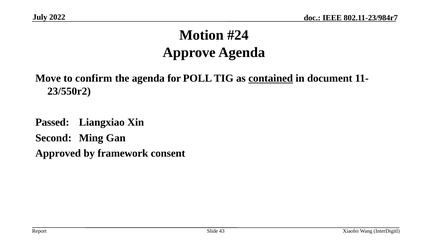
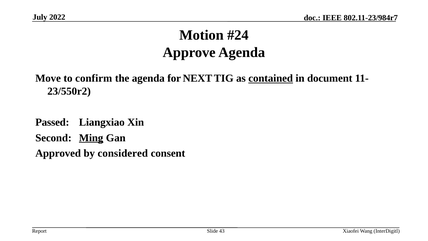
POLL: POLL -> NEXT
Ming underline: none -> present
framework: framework -> considered
